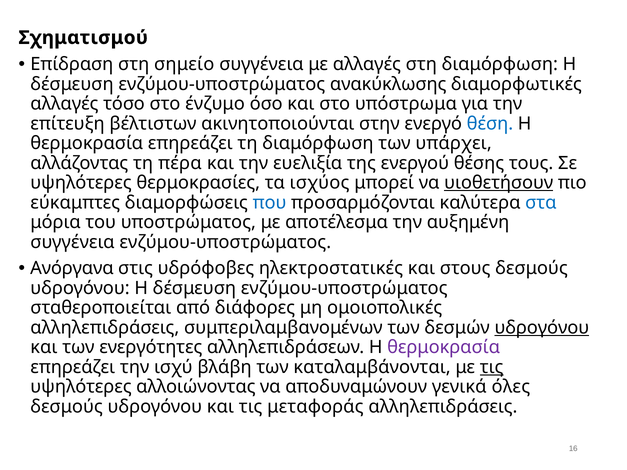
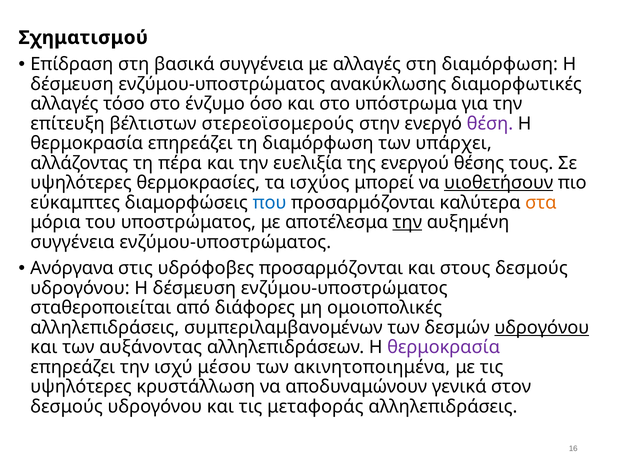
σημείο: σημείο -> βασικά
ακινητοποιούνται: ακινητοποιούνται -> στερεοϊσομερούς
θέση colour: blue -> purple
στα colour: blue -> orange
την at (407, 222) underline: none -> present
υδρόφοβες ηλεκτροστατικές: ηλεκτροστατικές -> προσαρμόζονται
ενεργότητες: ενεργότητες -> αυξάνοντας
βλάβη: βλάβη -> μέσου
καταλαμβάνονται: καταλαμβάνονται -> ακινητοποιημένα
τις at (492, 367) underline: present -> none
αλλοιώνοντας: αλλοιώνοντας -> κρυστάλλωση
όλες: όλες -> στον
